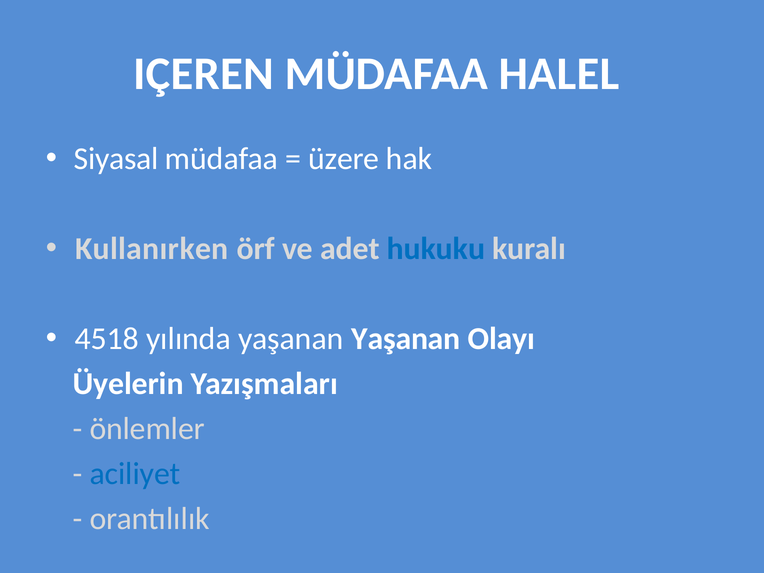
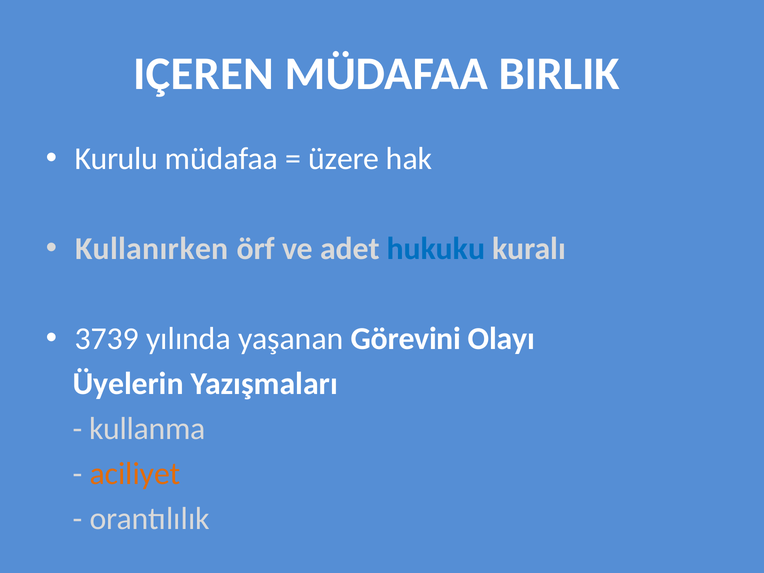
HALEL: HALEL -> BIRLIK
Siyasal: Siyasal -> Kurulu
4518: 4518 -> 3739
yaşanan Yaşanan: Yaşanan -> Görevini
önlemler: önlemler -> kullanma
aciliyet colour: blue -> orange
